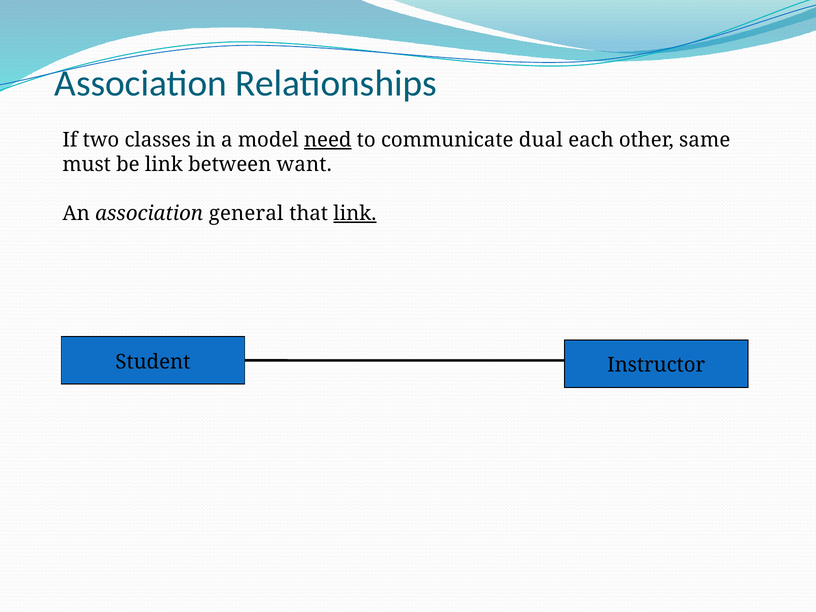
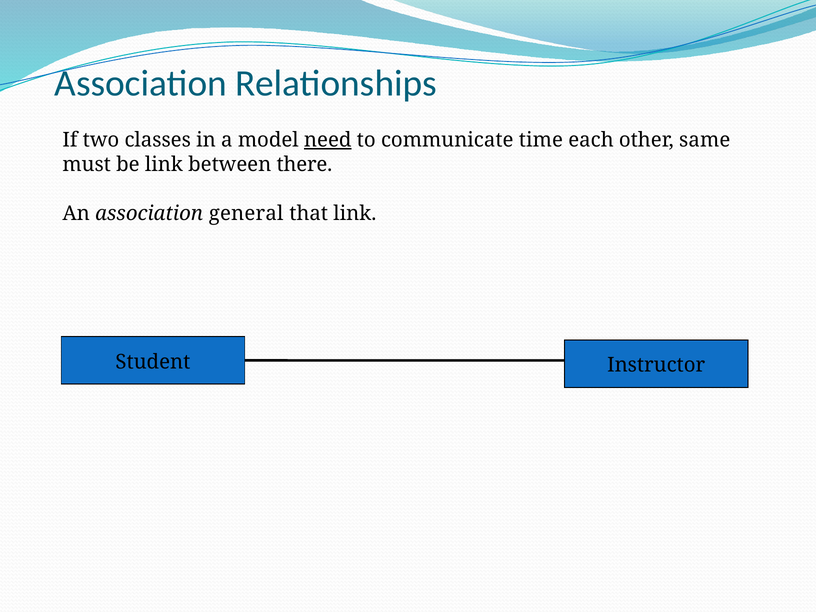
dual: dual -> time
want: want -> there
link at (355, 213) underline: present -> none
